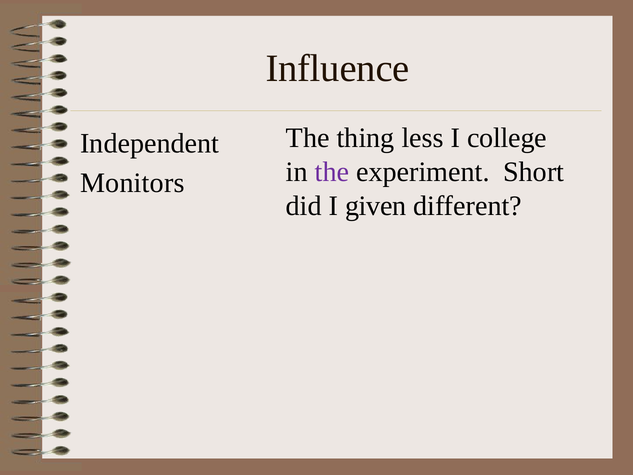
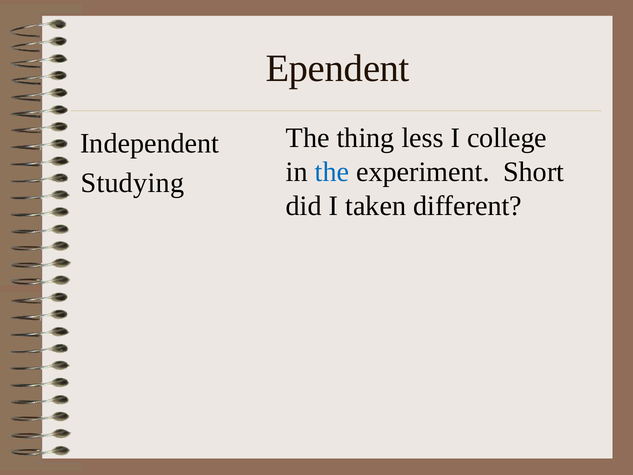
Influence: Influence -> Ependent
the at (332, 172) colour: purple -> blue
Monitors: Monitors -> Studying
given: given -> taken
